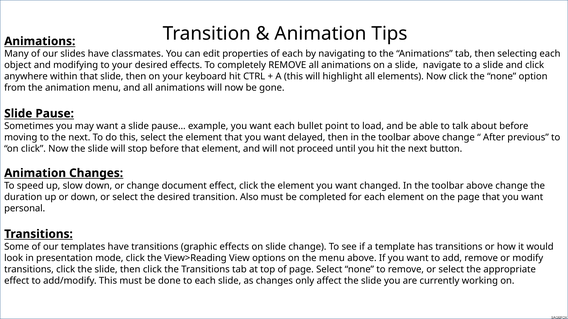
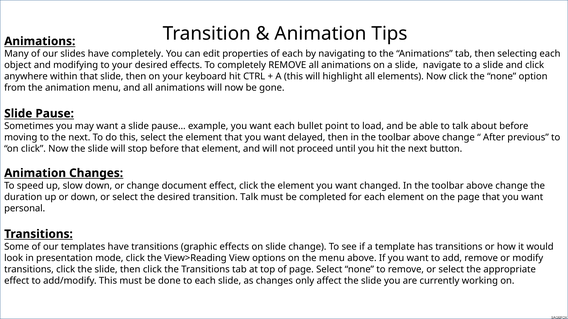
have classmates: classmates -> completely
transition Also: Also -> Talk
